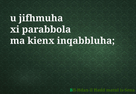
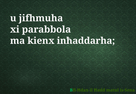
inqabbluha: inqabbluha -> inħaddarha
